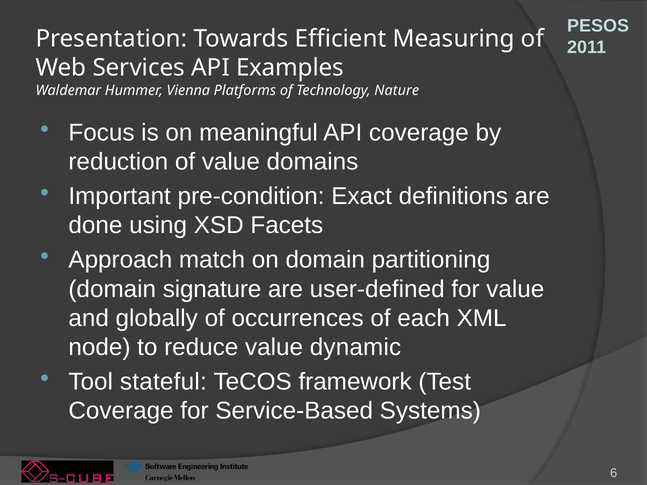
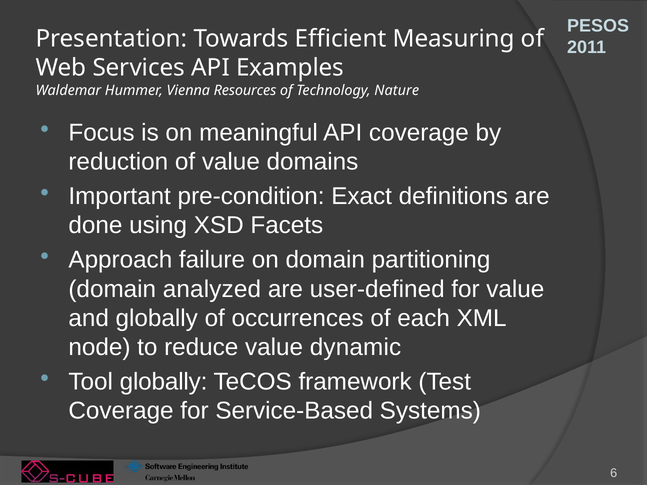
Platforms: Platforms -> Resources
match: match -> failure
signature: signature -> analyzed
Tool stateful: stateful -> globally
